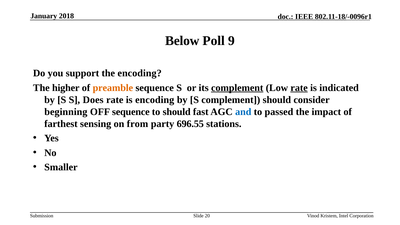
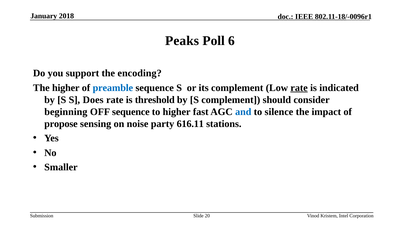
Below: Below -> Peaks
9: 9 -> 6
preamble colour: orange -> blue
complement at (237, 88) underline: present -> none
is encoding: encoding -> threshold
to should: should -> higher
passed: passed -> silence
farthest: farthest -> propose
from: from -> noise
696.55: 696.55 -> 616.11
